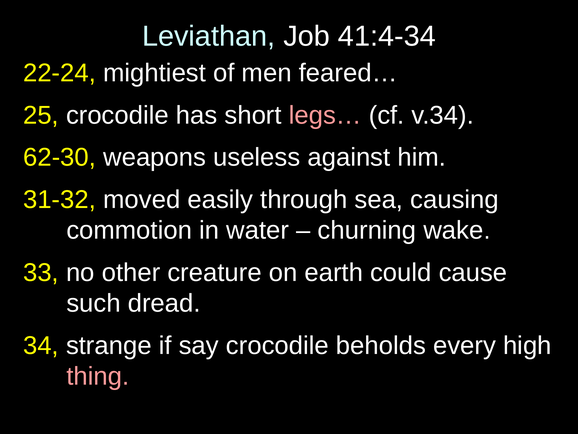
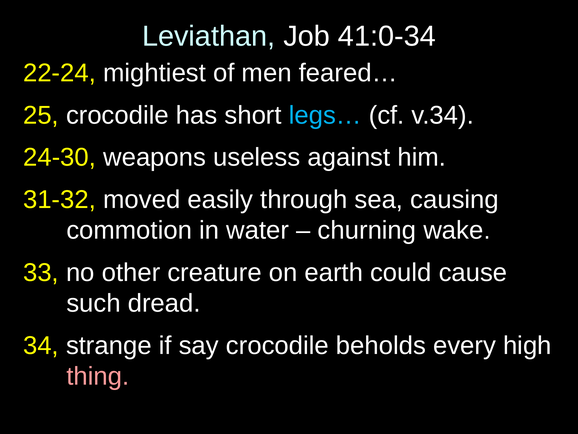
41:4-34: 41:4-34 -> 41:0-34
legs… colour: pink -> light blue
62-30: 62-30 -> 24-30
